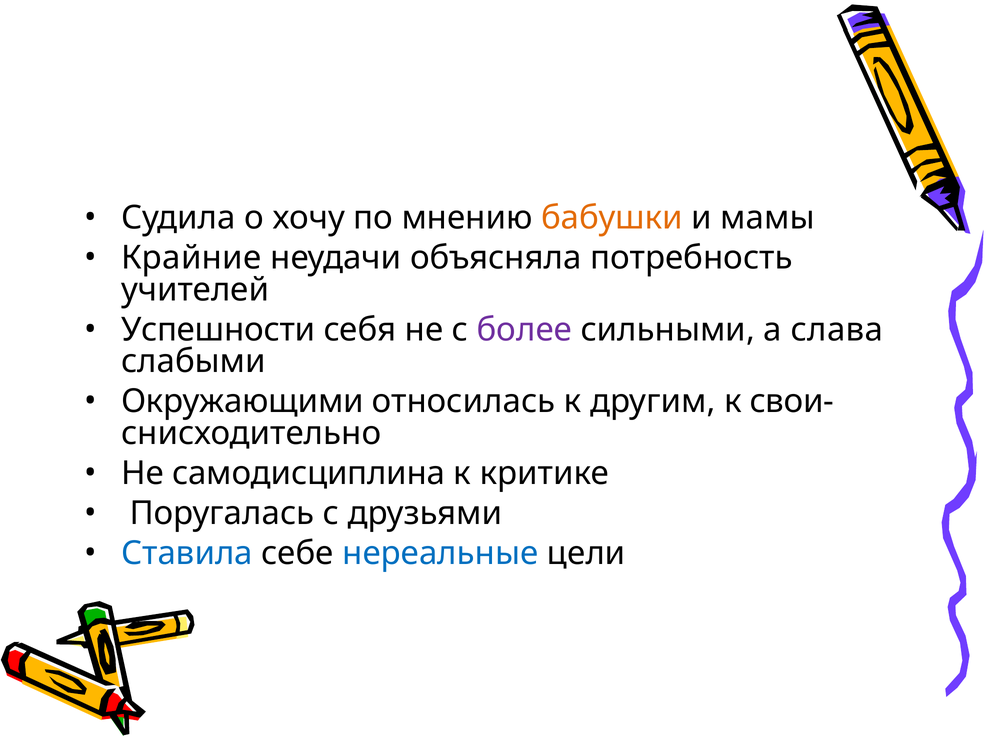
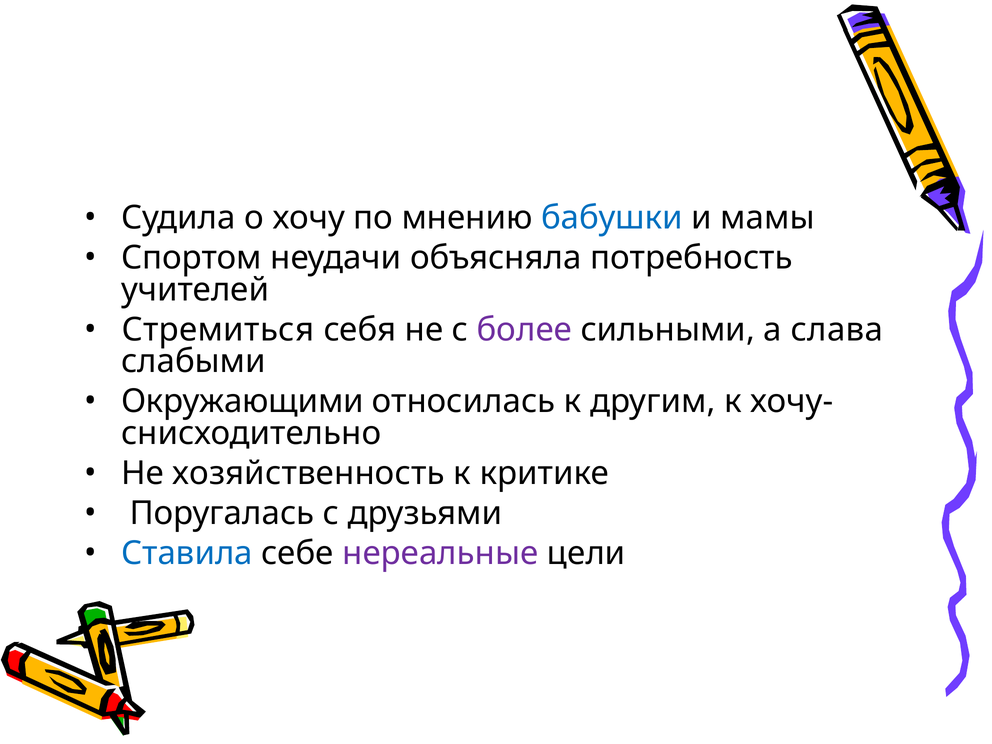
бабушки colour: orange -> blue
Крайние: Крайние -> Спортом
Успешности: Успешности -> Стремиться
свои-: свои- -> хочу-
самодисциплина: самодисциплина -> хозяйственность
нереальные colour: blue -> purple
